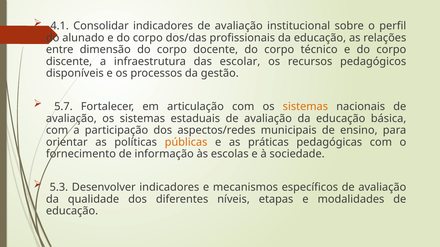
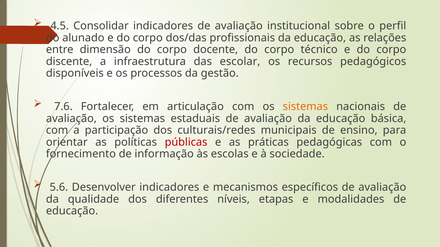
4.1: 4.1 -> 4.5
5.7: 5.7 -> 7.6
aspectos/redes: aspectos/redes -> culturais/redes
públicas colour: orange -> red
5.3: 5.3 -> 5.6
